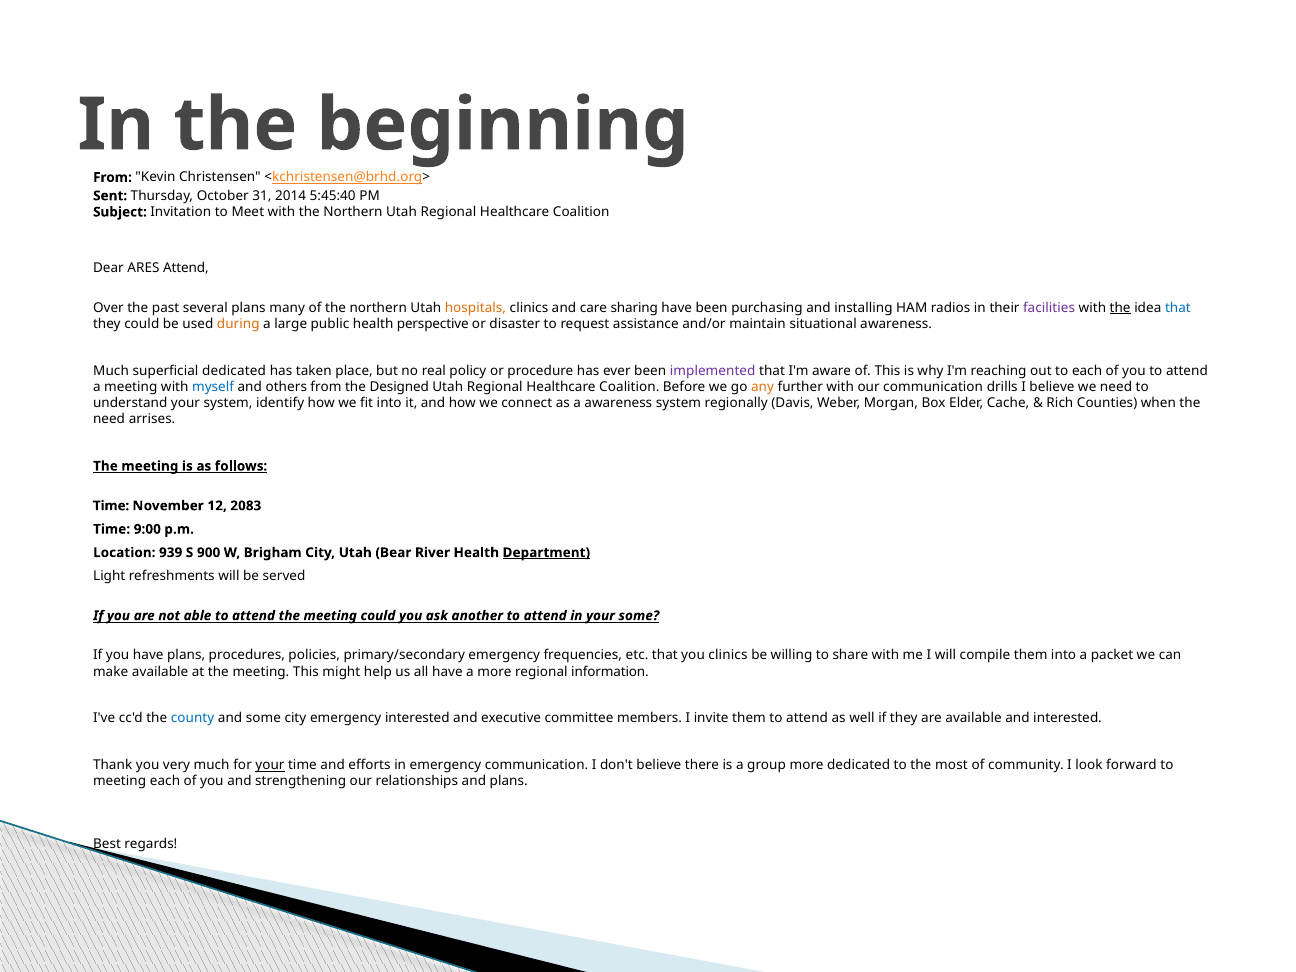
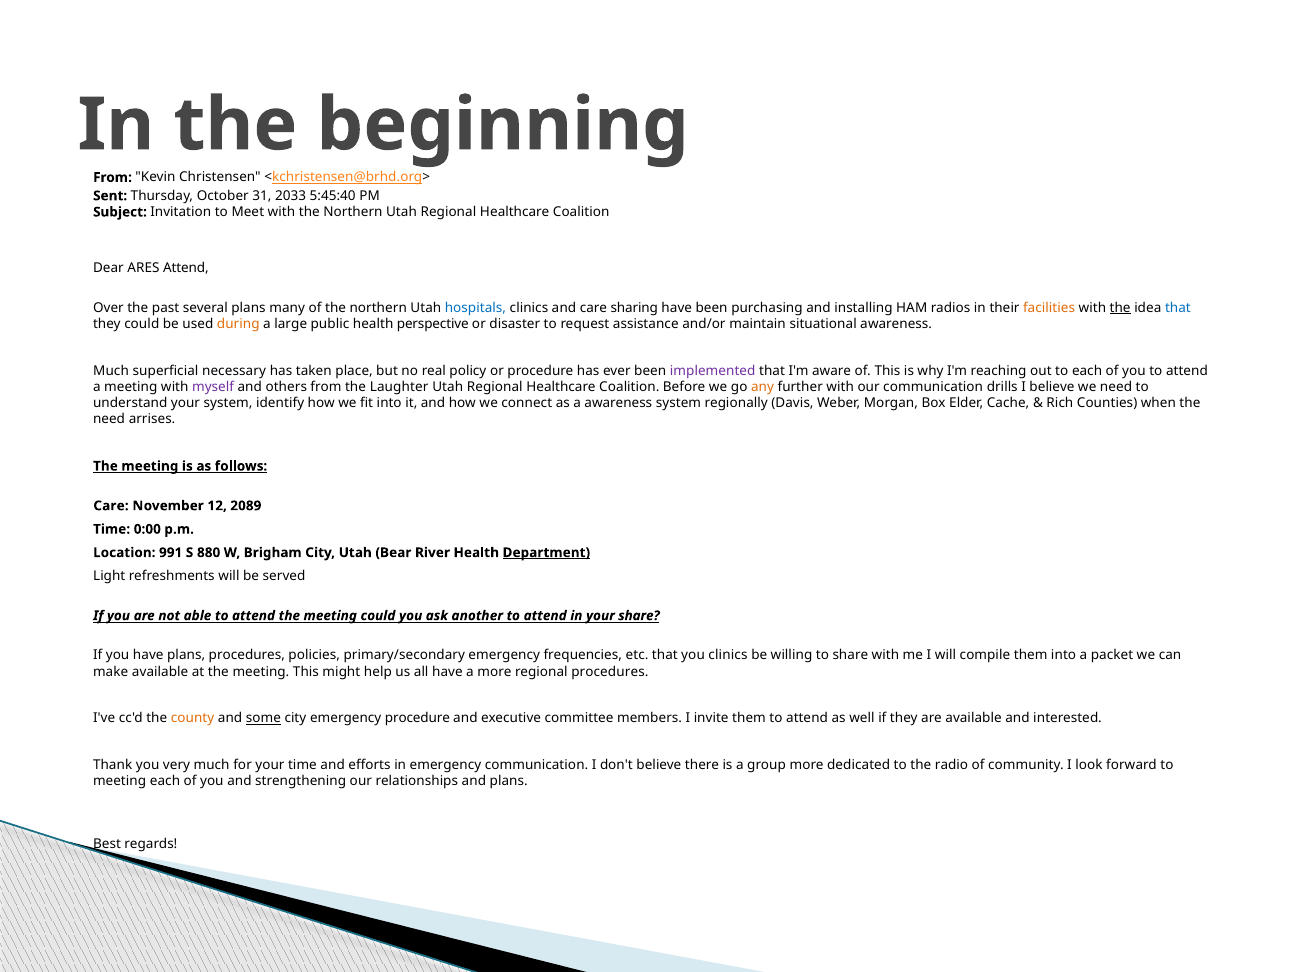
2014: 2014 -> 2033
hospitals colour: orange -> blue
facilities colour: purple -> orange
superficial dedicated: dedicated -> necessary
myself colour: blue -> purple
Designed: Designed -> Laughter
Time at (111, 506): Time -> Care
2083: 2083 -> 2089
9:00: 9:00 -> 0:00
939: 939 -> 991
900: 900 -> 880
your some: some -> share
regional information: information -> procedures
county colour: blue -> orange
some at (263, 718) underline: none -> present
emergency interested: interested -> procedure
your at (270, 765) underline: present -> none
most: most -> radio
